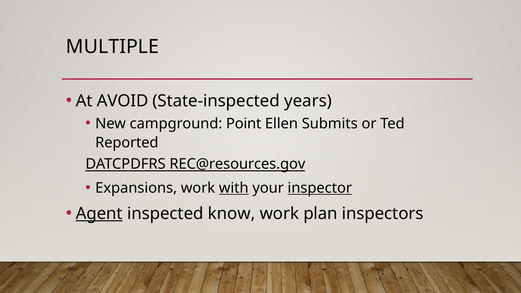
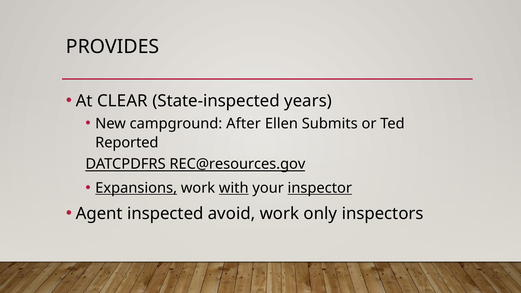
MULTIPLE: MULTIPLE -> PROVIDES
AVOID: AVOID -> CLEAR
Point: Point -> After
Expansions underline: none -> present
Agent underline: present -> none
know: know -> avoid
plan: plan -> only
